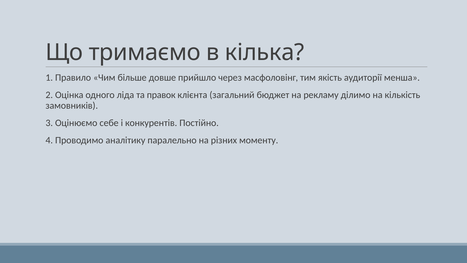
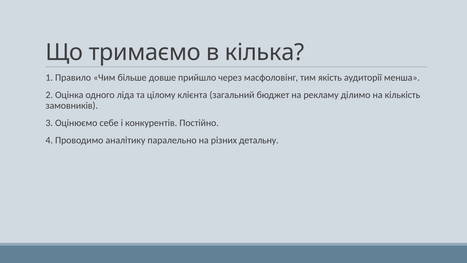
правок: правок -> цілому
моменту: моменту -> детальну
